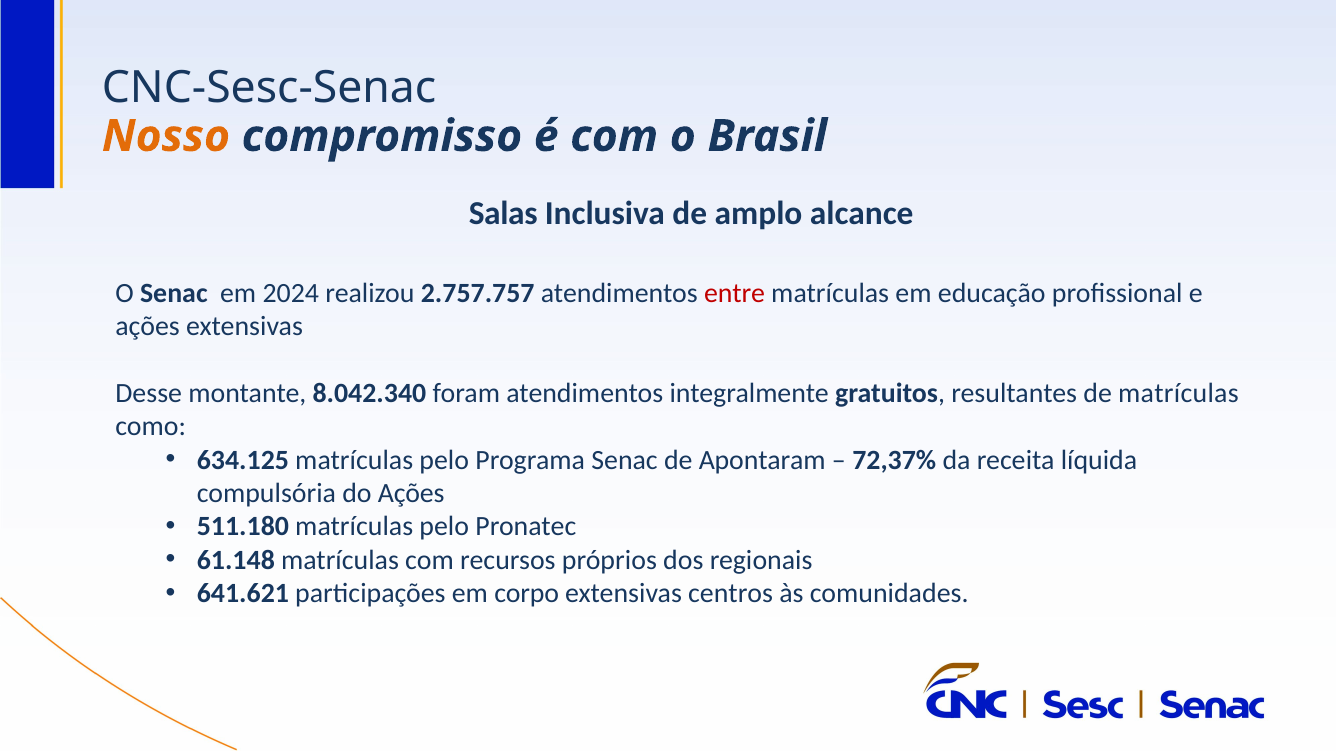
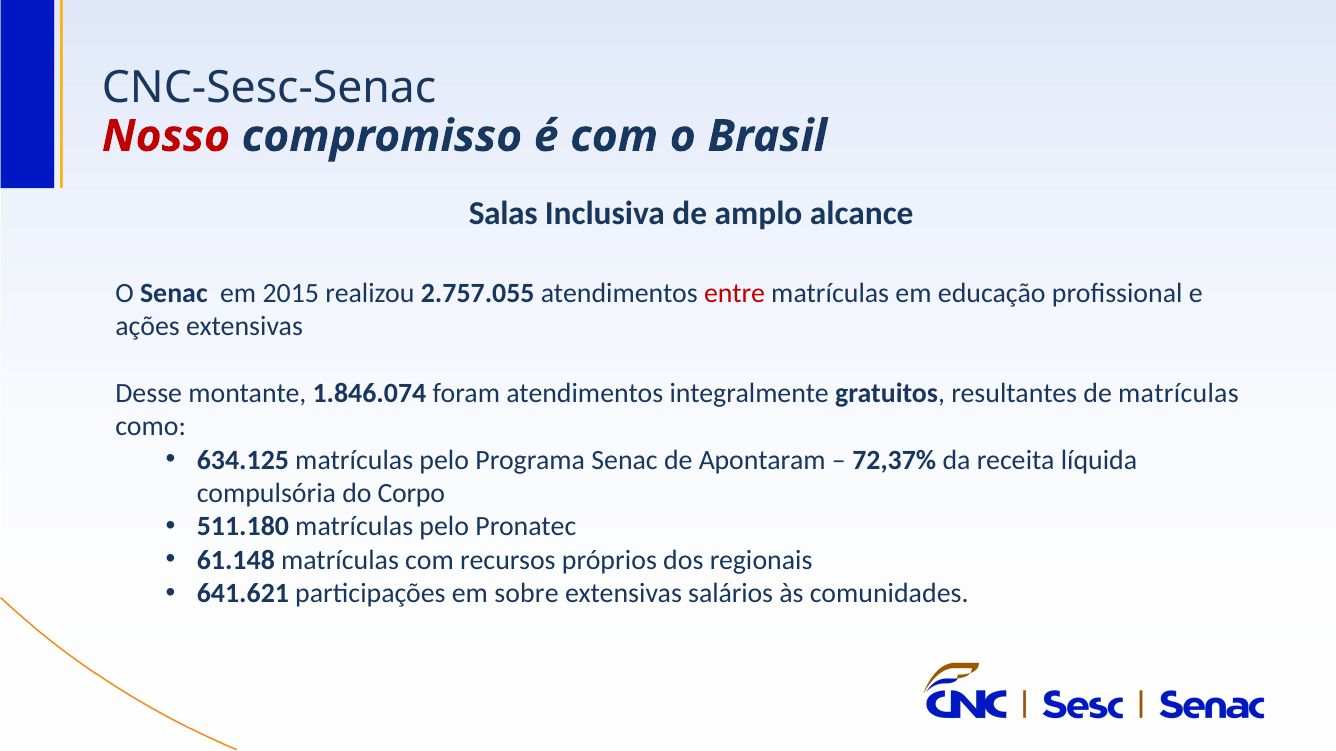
Nosso colour: orange -> red
2024: 2024 -> 2015
2.757.757: 2.757.757 -> 2.757.055
8.042.340: 8.042.340 -> 1.846.074
do Ações: Ações -> Corpo
corpo: corpo -> sobre
centros: centros -> salários
